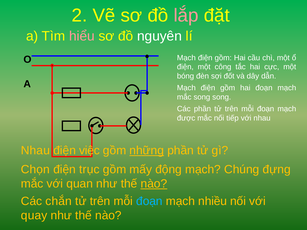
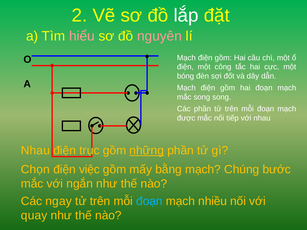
lắp colour: pink -> white
nguyên colour: white -> pink
việc: việc -> trục
trục: trục -> việc
động: động -> bằng
đựng: đựng -> bước
quan: quan -> ngắn
nào at (154, 184) underline: present -> none
chắn: chắn -> ngay
